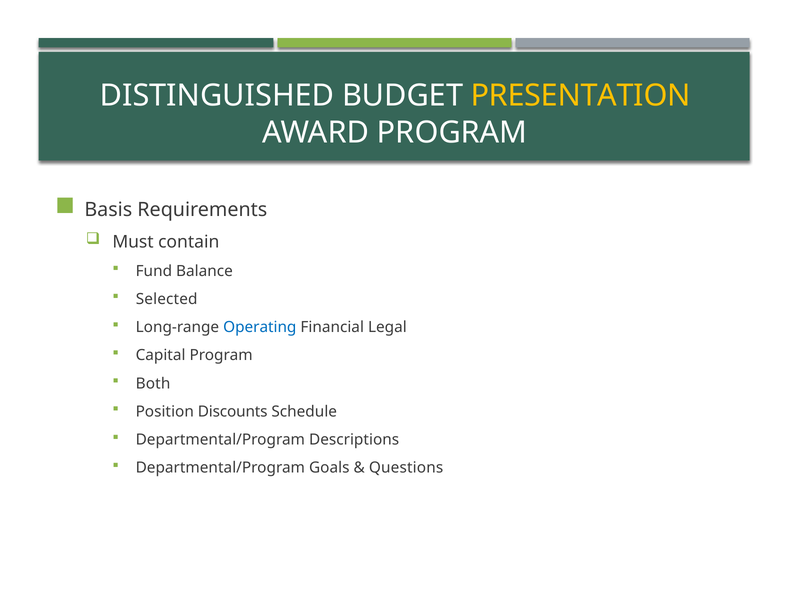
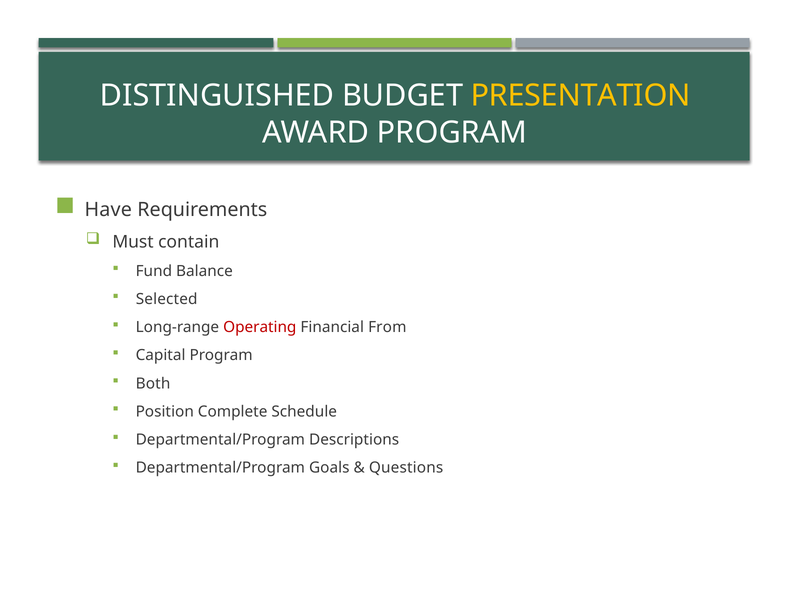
Basis: Basis -> Have
Operating colour: blue -> red
Legal: Legal -> From
Discounts: Discounts -> Complete
